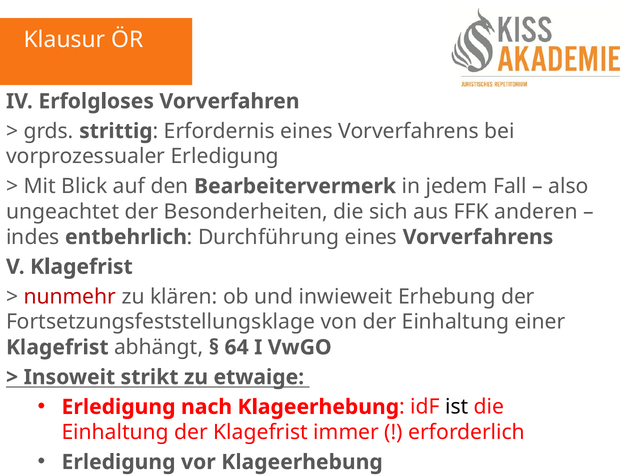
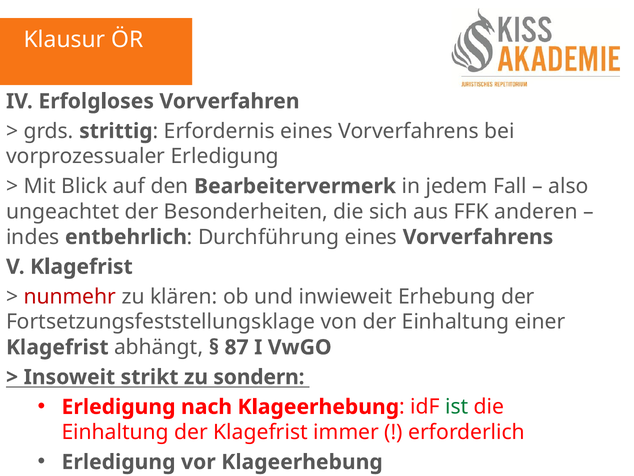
64: 64 -> 87
etwaige: etwaige -> sondern
ist colour: black -> green
